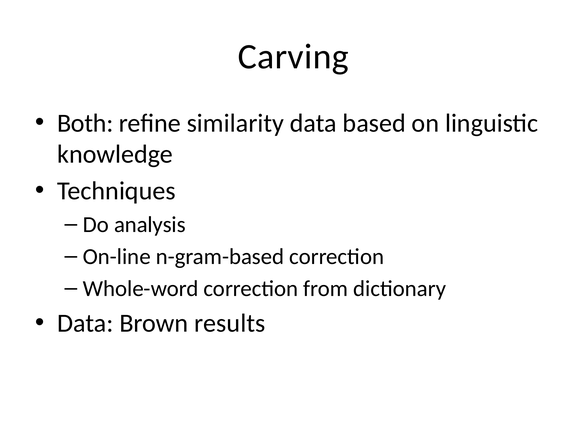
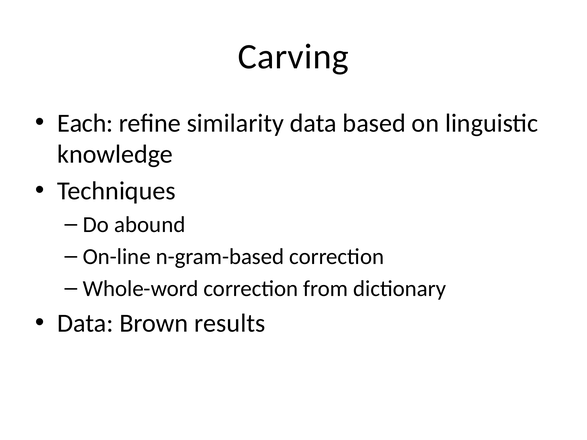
Both: Both -> Each
analysis: analysis -> abound
